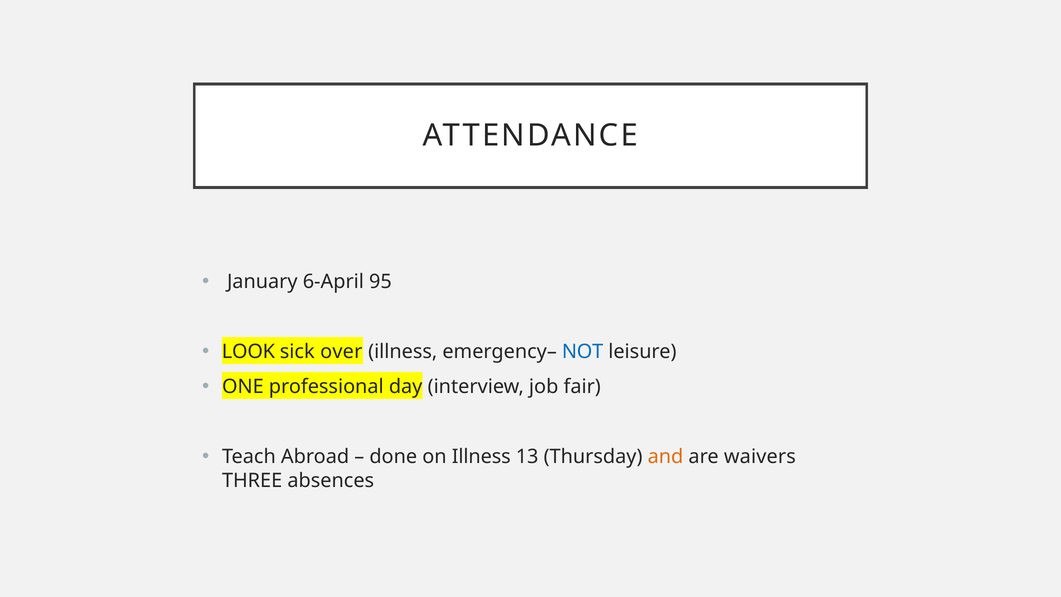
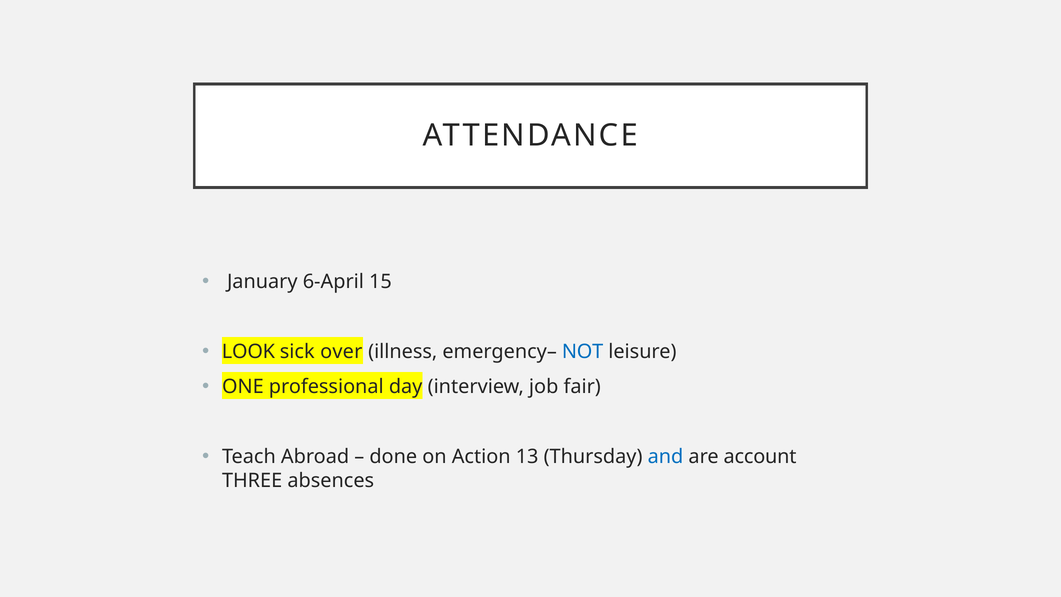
95: 95 -> 15
on Illness: Illness -> Action
and colour: orange -> blue
waivers: waivers -> account
